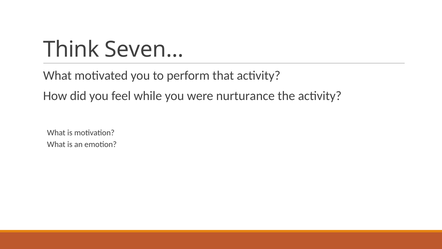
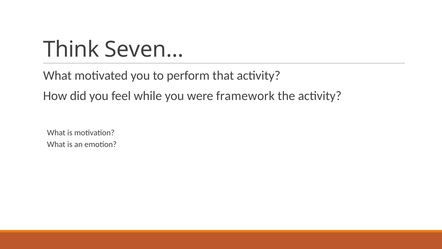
nurturance: nurturance -> framework
